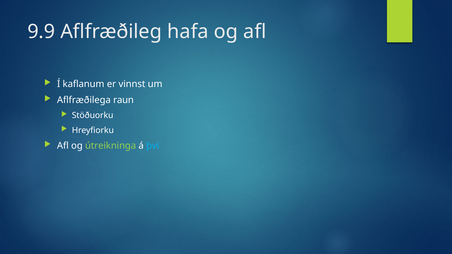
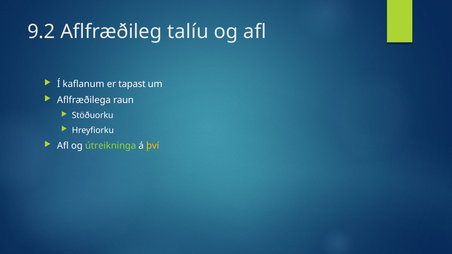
9.9: 9.9 -> 9.2
hafa: hafa -> talíu
vinnst: vinnst -> tapast
því colour: light blue -> yellow
